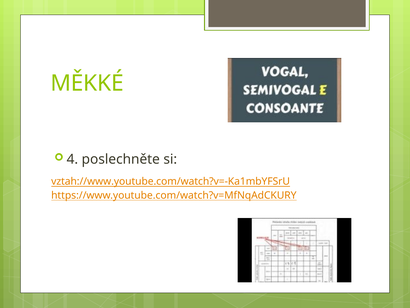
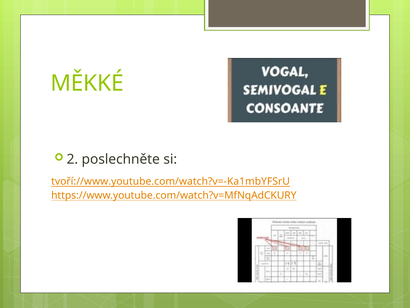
4: 4 -> 2
vztah://www.youtube.com/watch?v=-Ka1mbYFSrU: vztah://www.youtube.com/watch?v=-Ka1mbYFSrU -> tvoří://www.youtube.com/watch?v=-Ka1mbYFSrU
